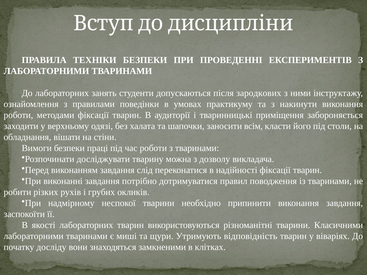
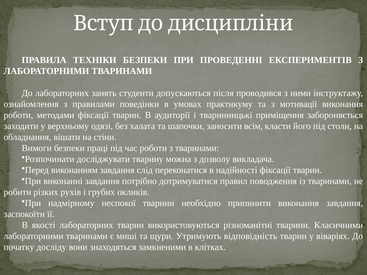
зародкових: зародкових -> проводився
накинути: накинути -> мотивації
